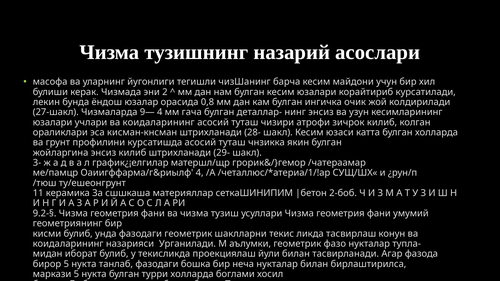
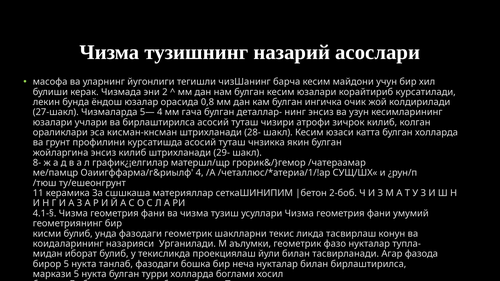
9—: 9— -> 5—
учлари ва коидаларининг: коидаларининг -> бирлаштирилса
3-: 3- -> 8-
9.2-§: 9.2-§ -> 4.1-§
